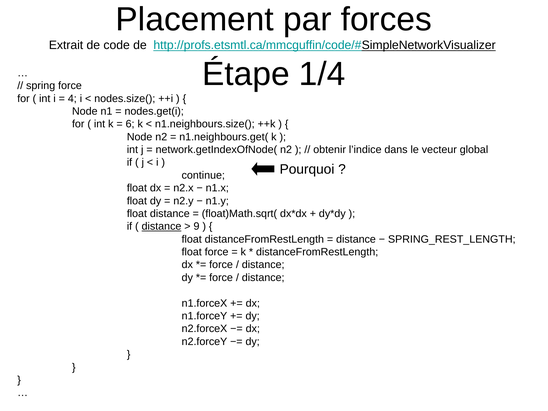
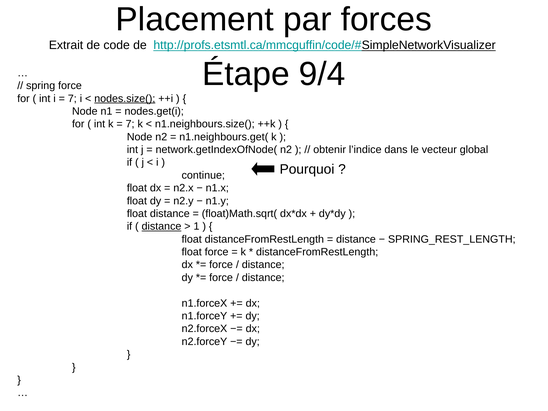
1/4: 1/4 -> 9/4
4 at (72, 98): 4 -> 7
nodes.size( underline: none -> present
6 at (130, 124): 6 -> 7
9: 9 -> 1
